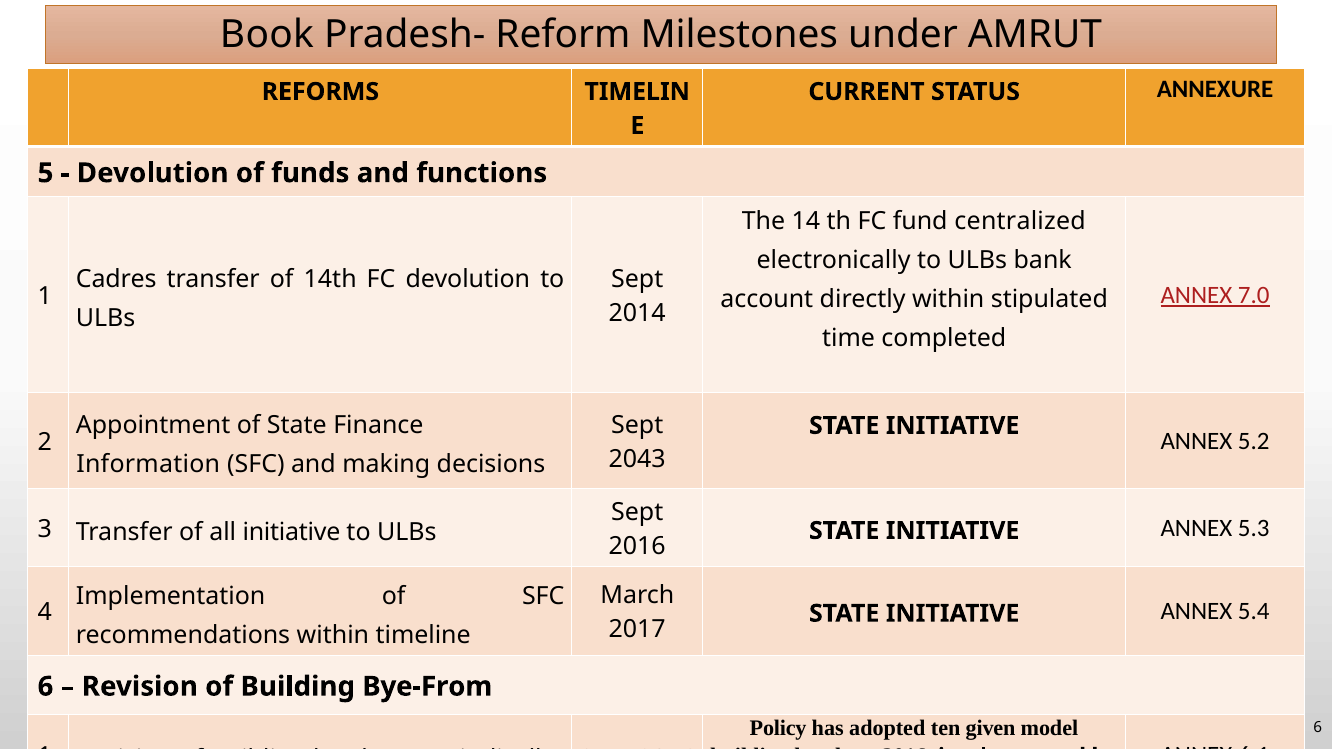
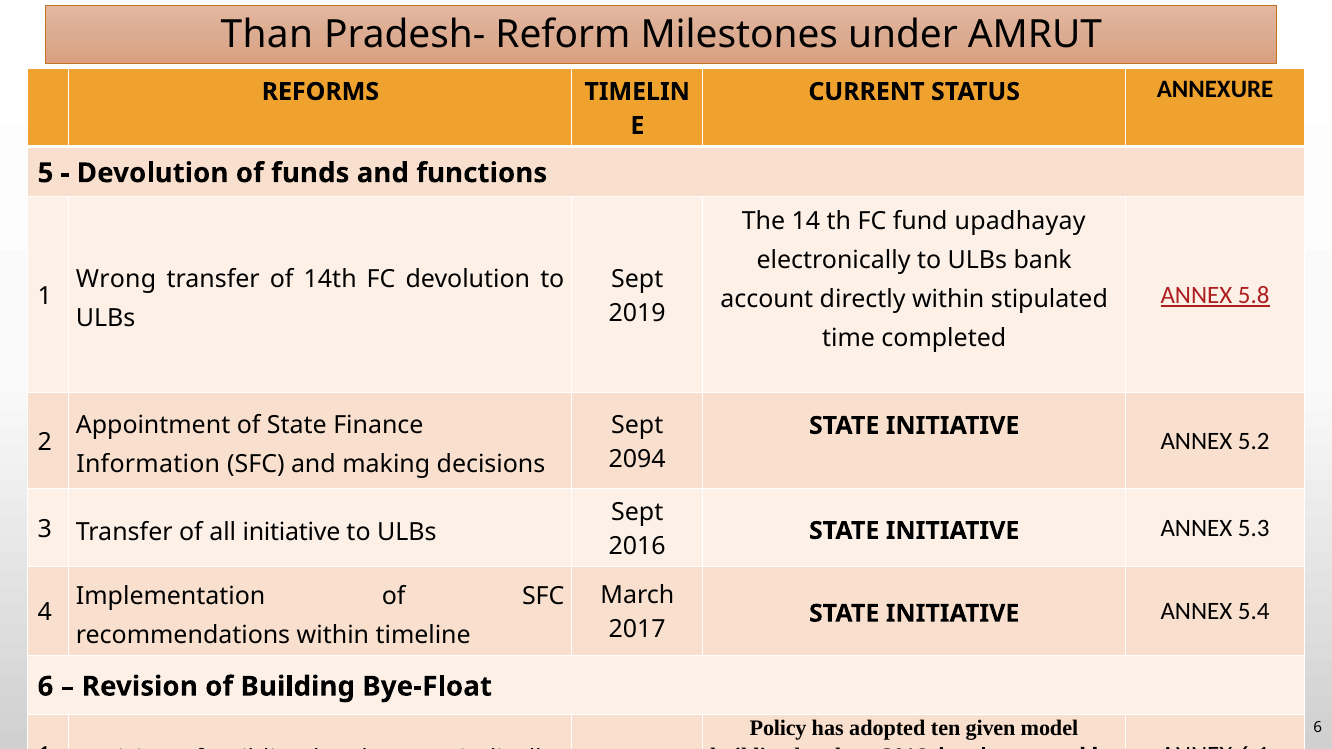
Book: Book -> Than
centralized: centralized -> upadhayay
Cadres: Cadres -> Wrong
7.0: 7.0 -> 5.8
2014: 2014 -> 2019
2043: 2043 -> 2094
Bye-From: Bye-From -> Bye-Float
